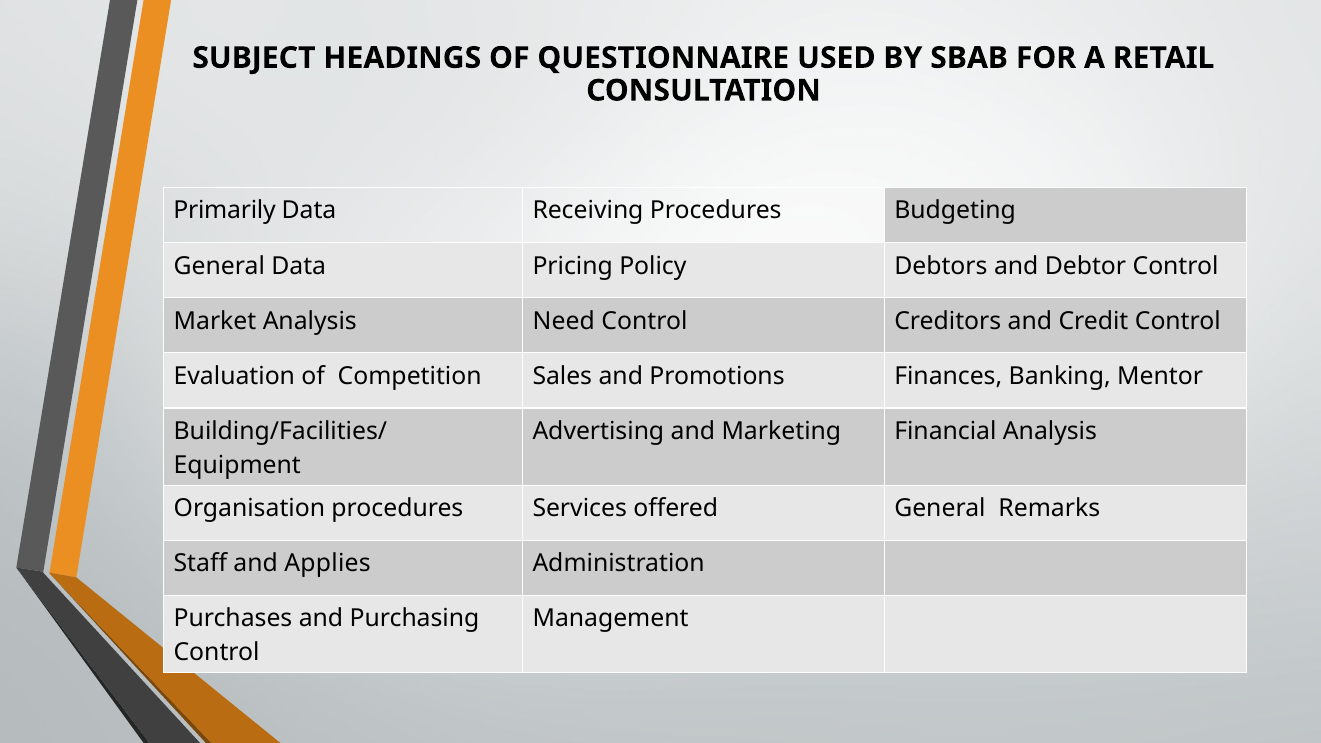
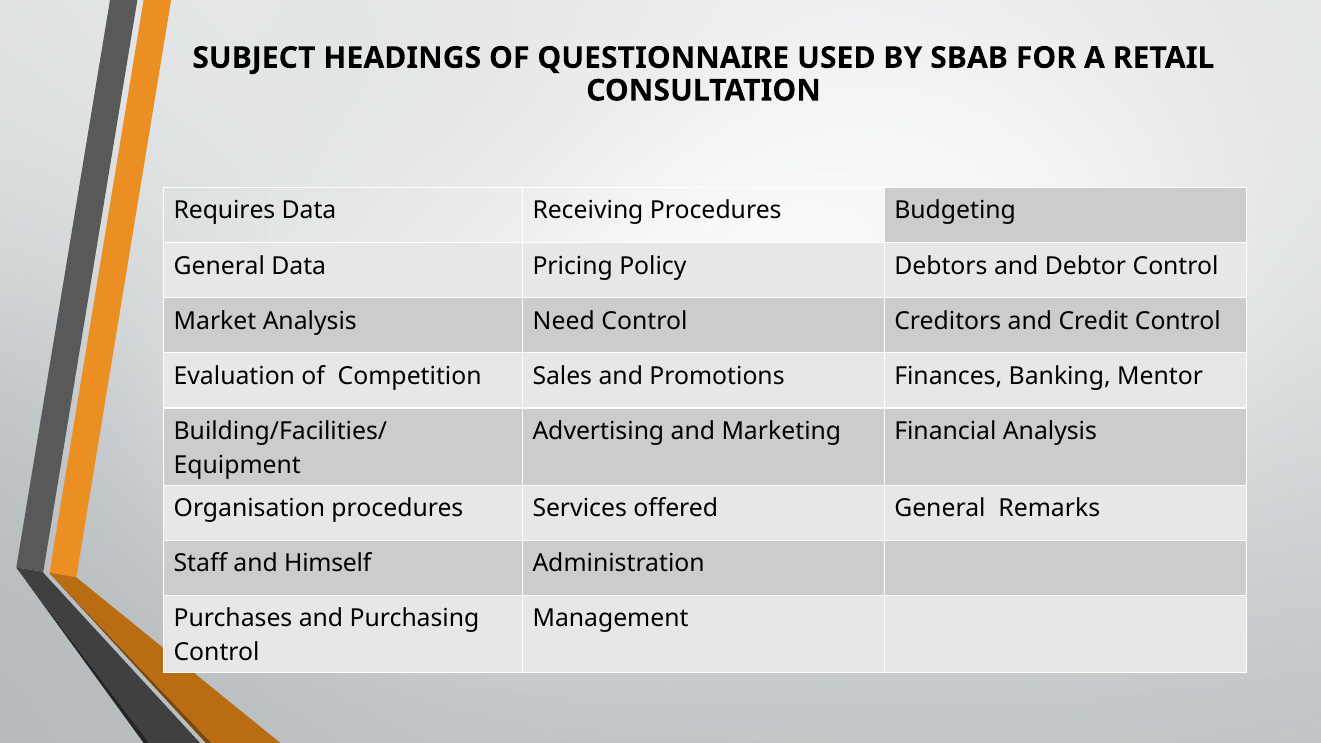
Primarily: Primarily -> Requires
Applies: Applies -> Himself
